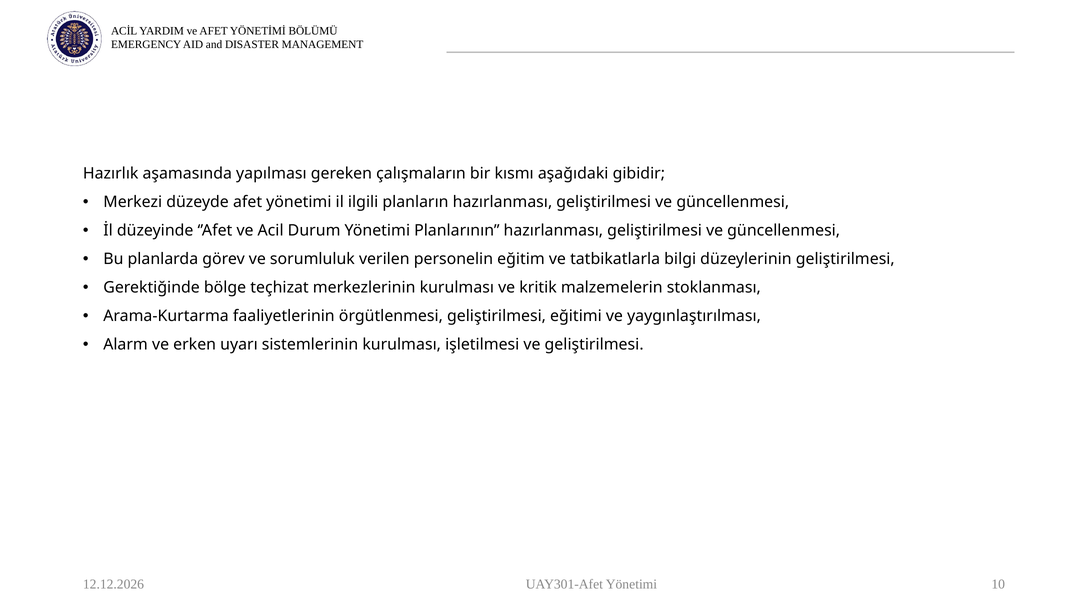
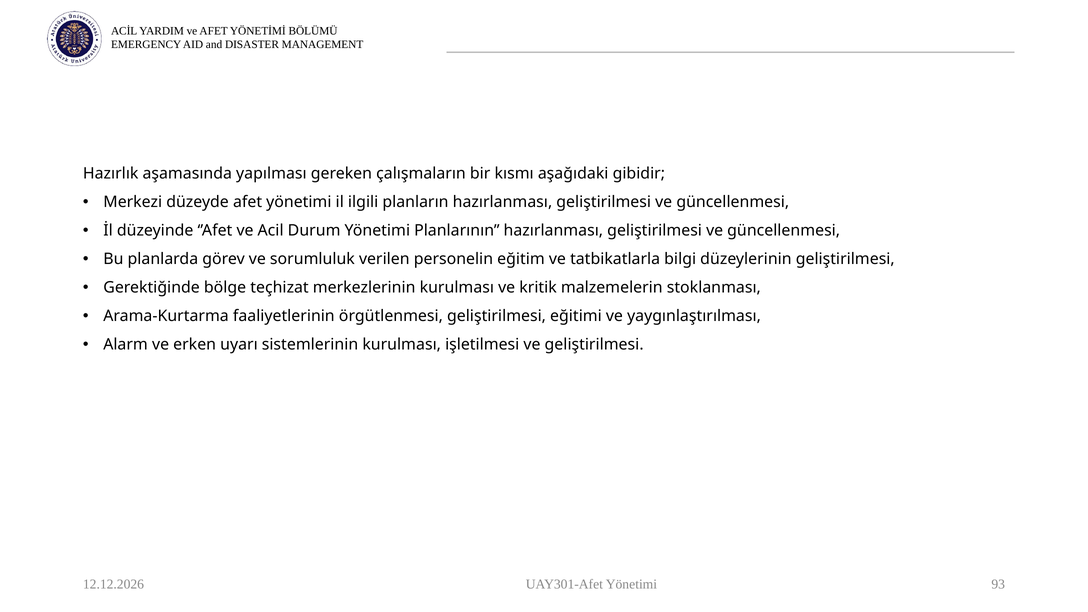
10: 10 -> 93
